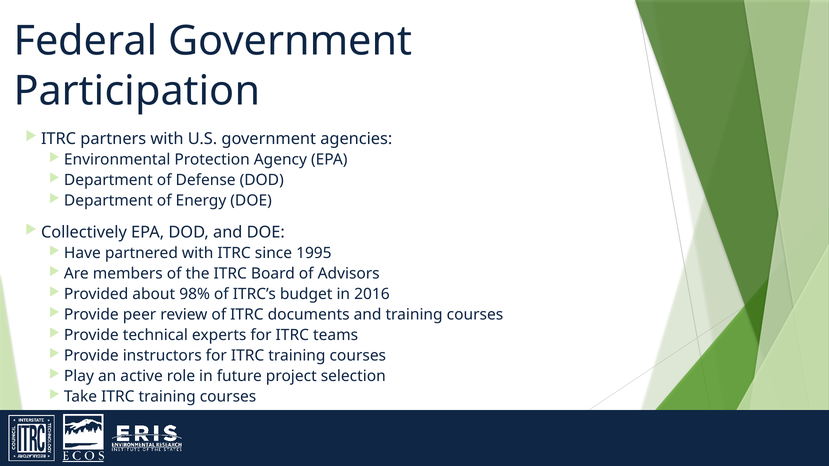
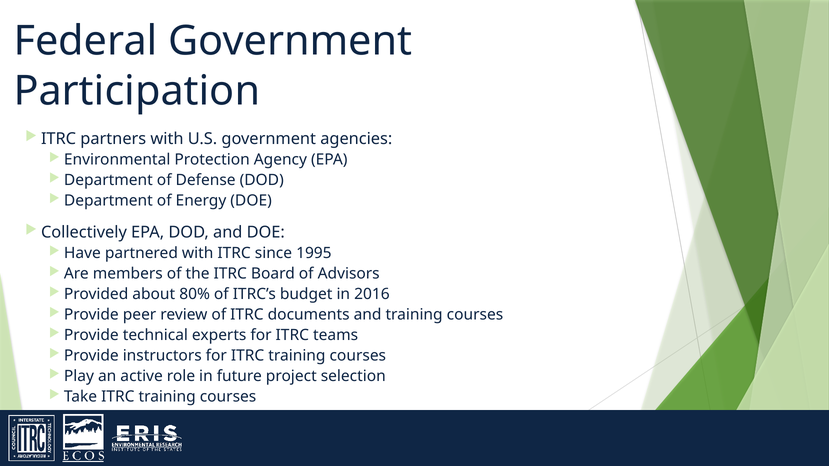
98%: 98% -> 80%
